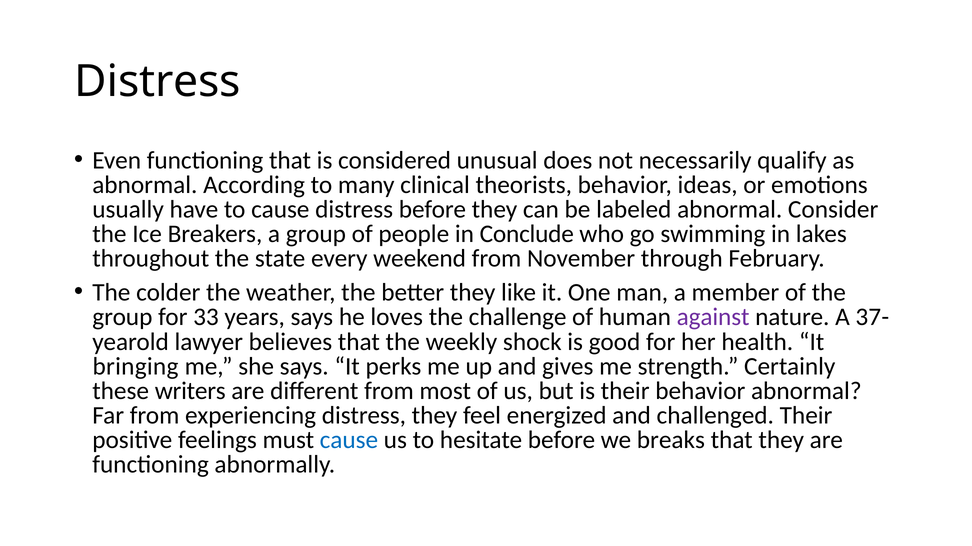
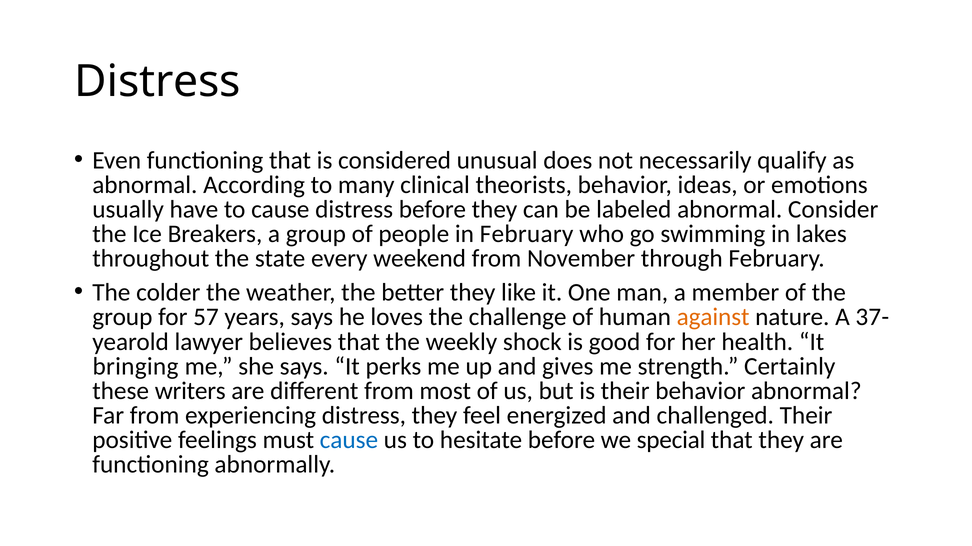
in Conclude: Conclude -> February
33: 33 -> 57
against colour: purple -> orange
breaks: breaks -> special
